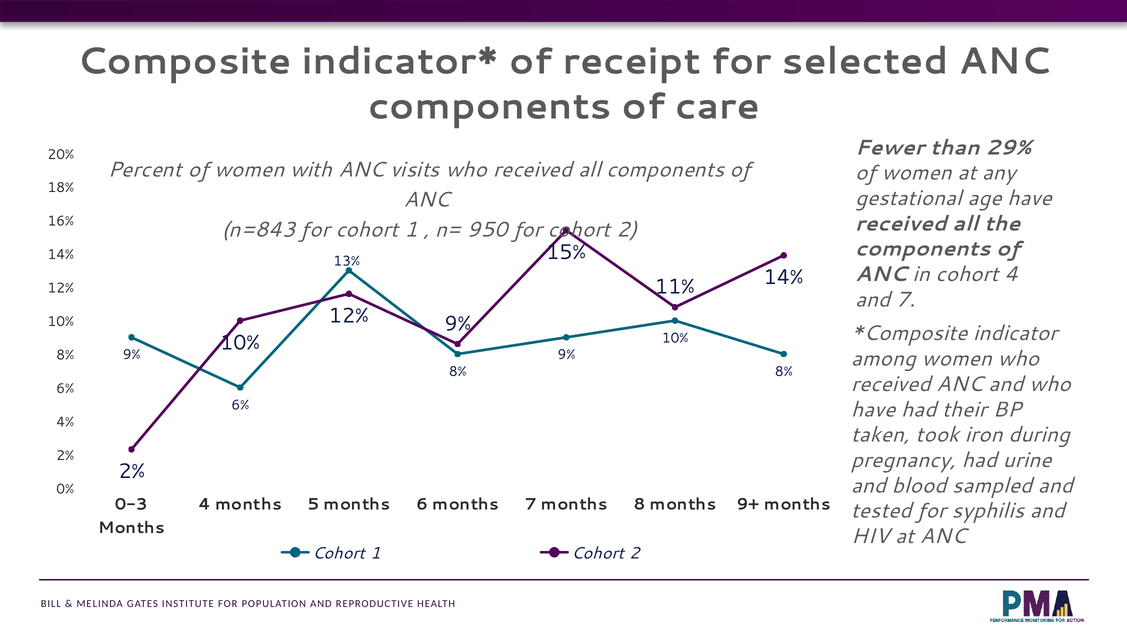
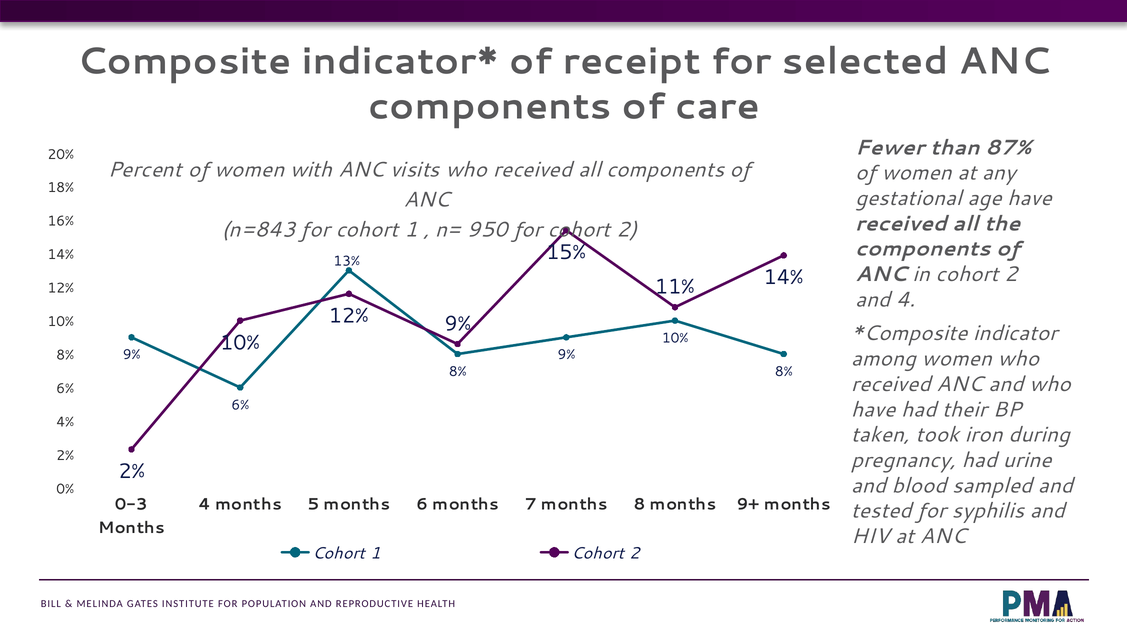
29%: 29% -> 87%
in cohort 4: 4 -> 2
and 7: 7 -> 4
